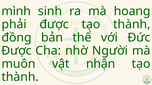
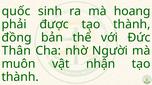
mình: mình -> quốc
Được at (16, 51): Được -> Thân
